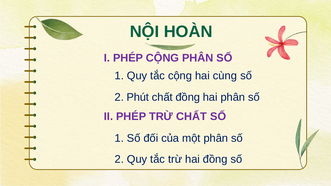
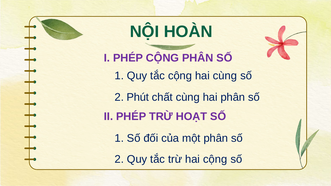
chất đồng: đồng -> cùng
TRỪ CHẤT: CHẤT -> HOẠT
hai đồng: đồng -> cộng
